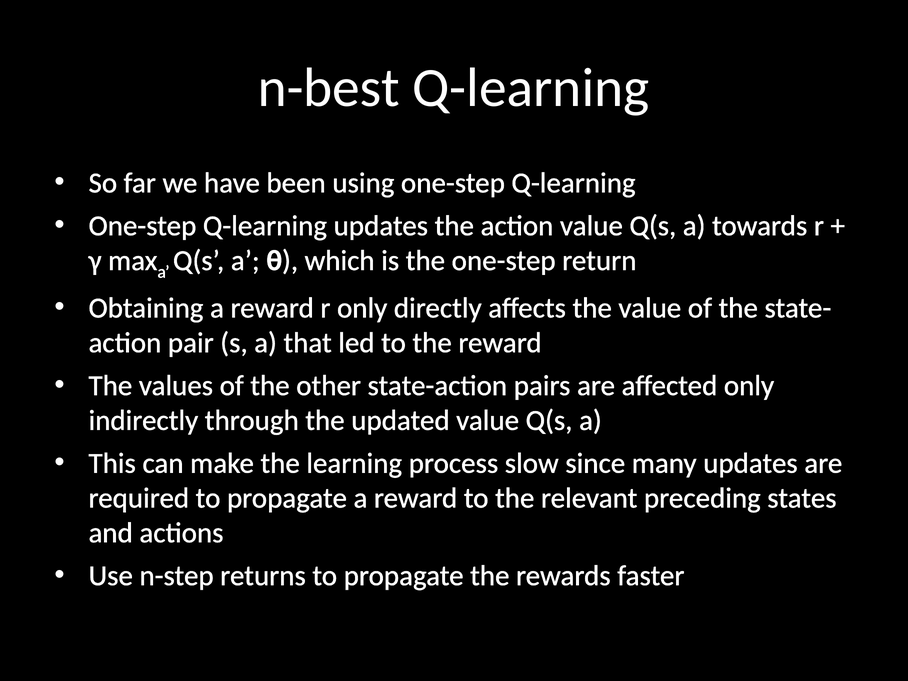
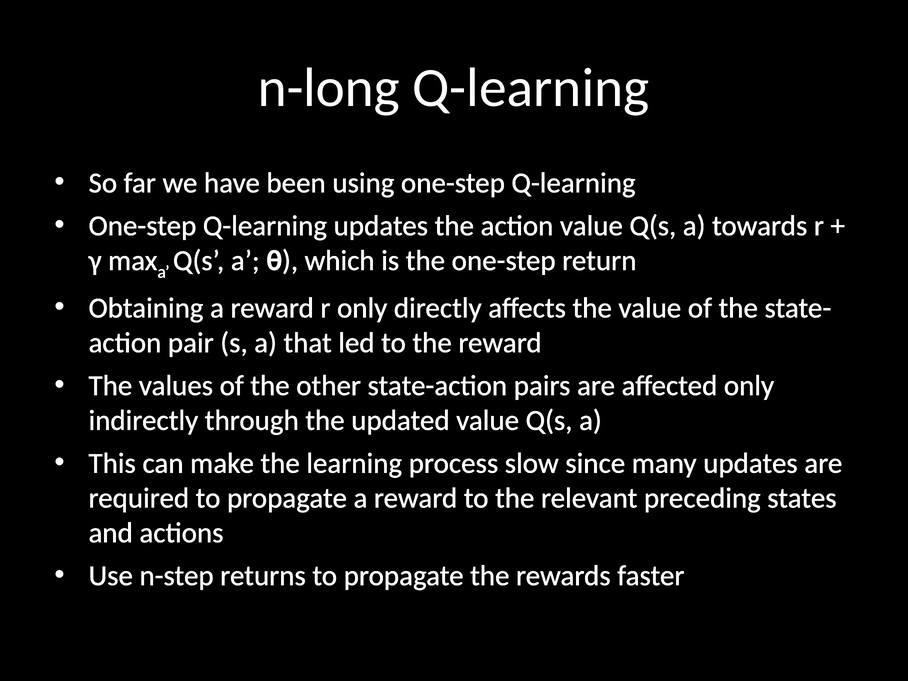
n-best: n-best -> n-long
